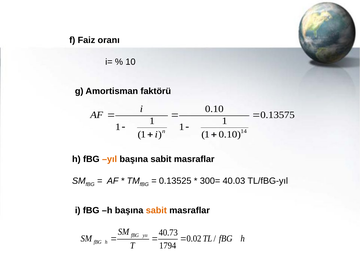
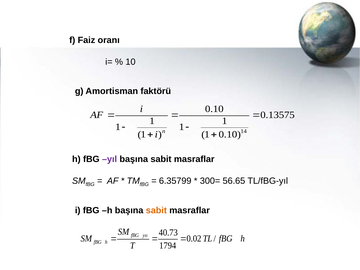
yıl colour: orange -> purple
0.13525: 0.13525 -> 6.35799
40.03: 40.03 -> 56.65
